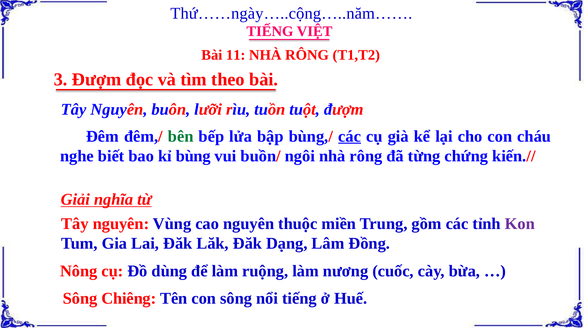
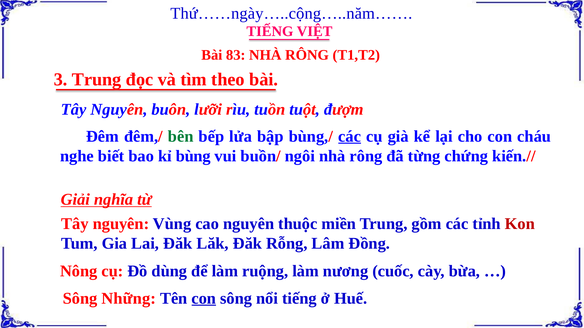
11: 11 -> 83
3 Đượm: Đượm -> Trung
Kon colour: purple -> red
Dạng: Dạng -> Rỗng
Chiêng: Chiêng -> Những
con at (204, 298) underline: none -> present
